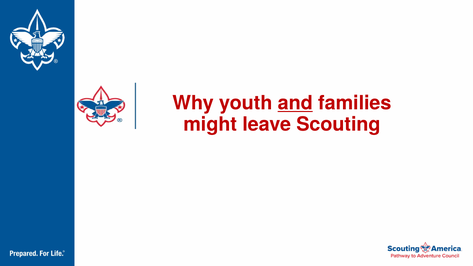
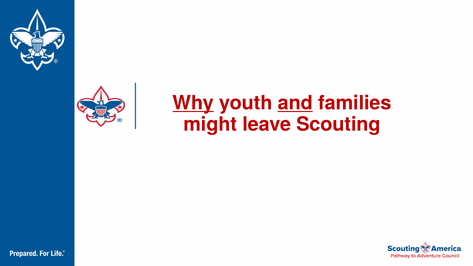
Why underline: none -> present
